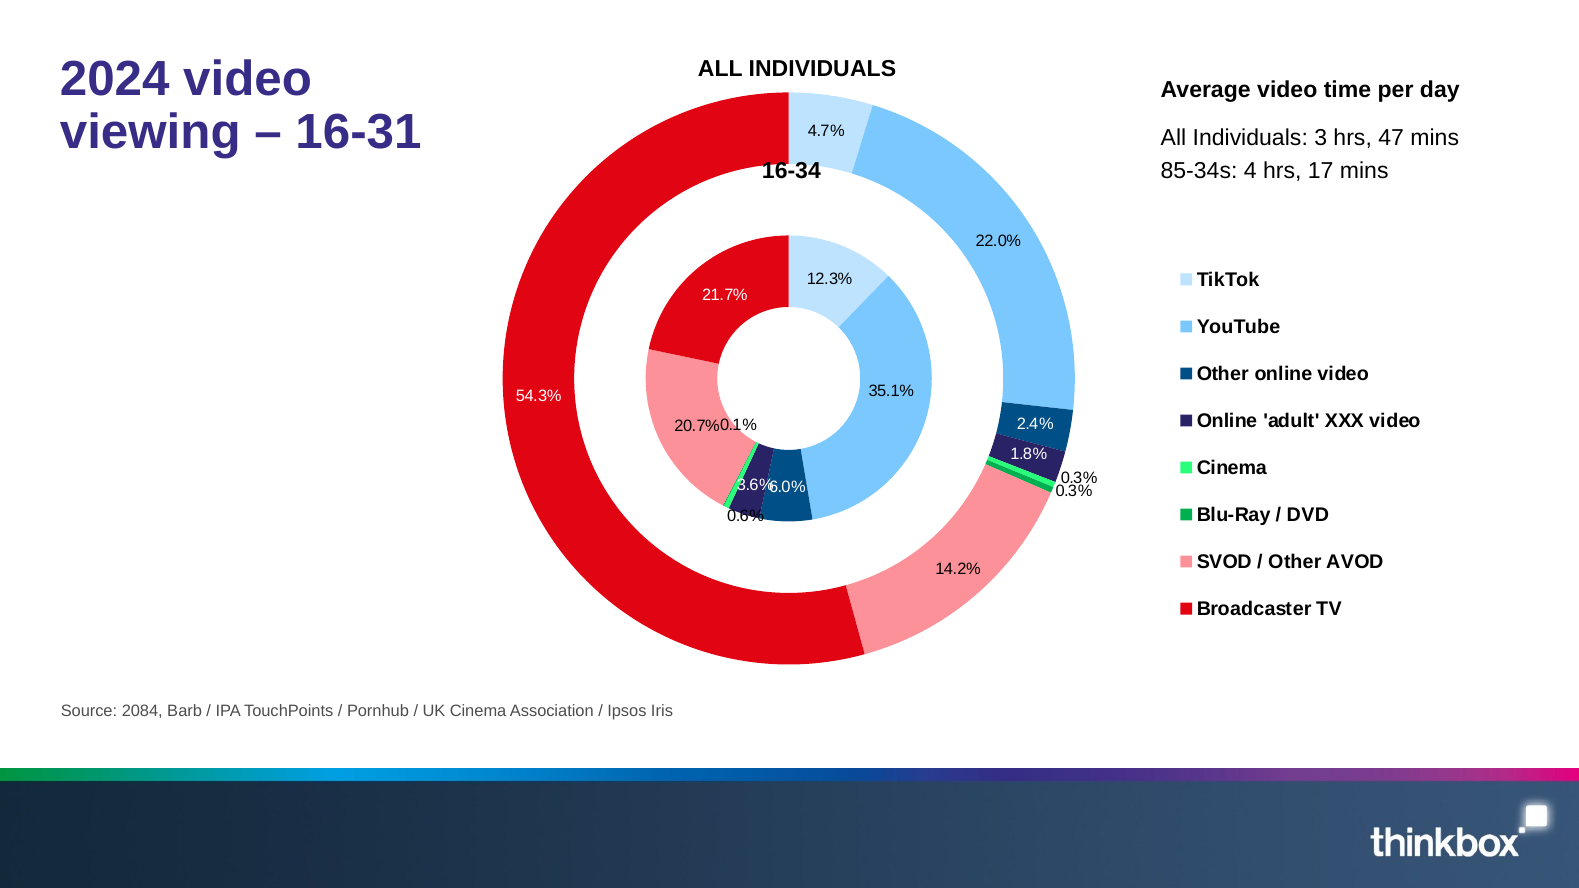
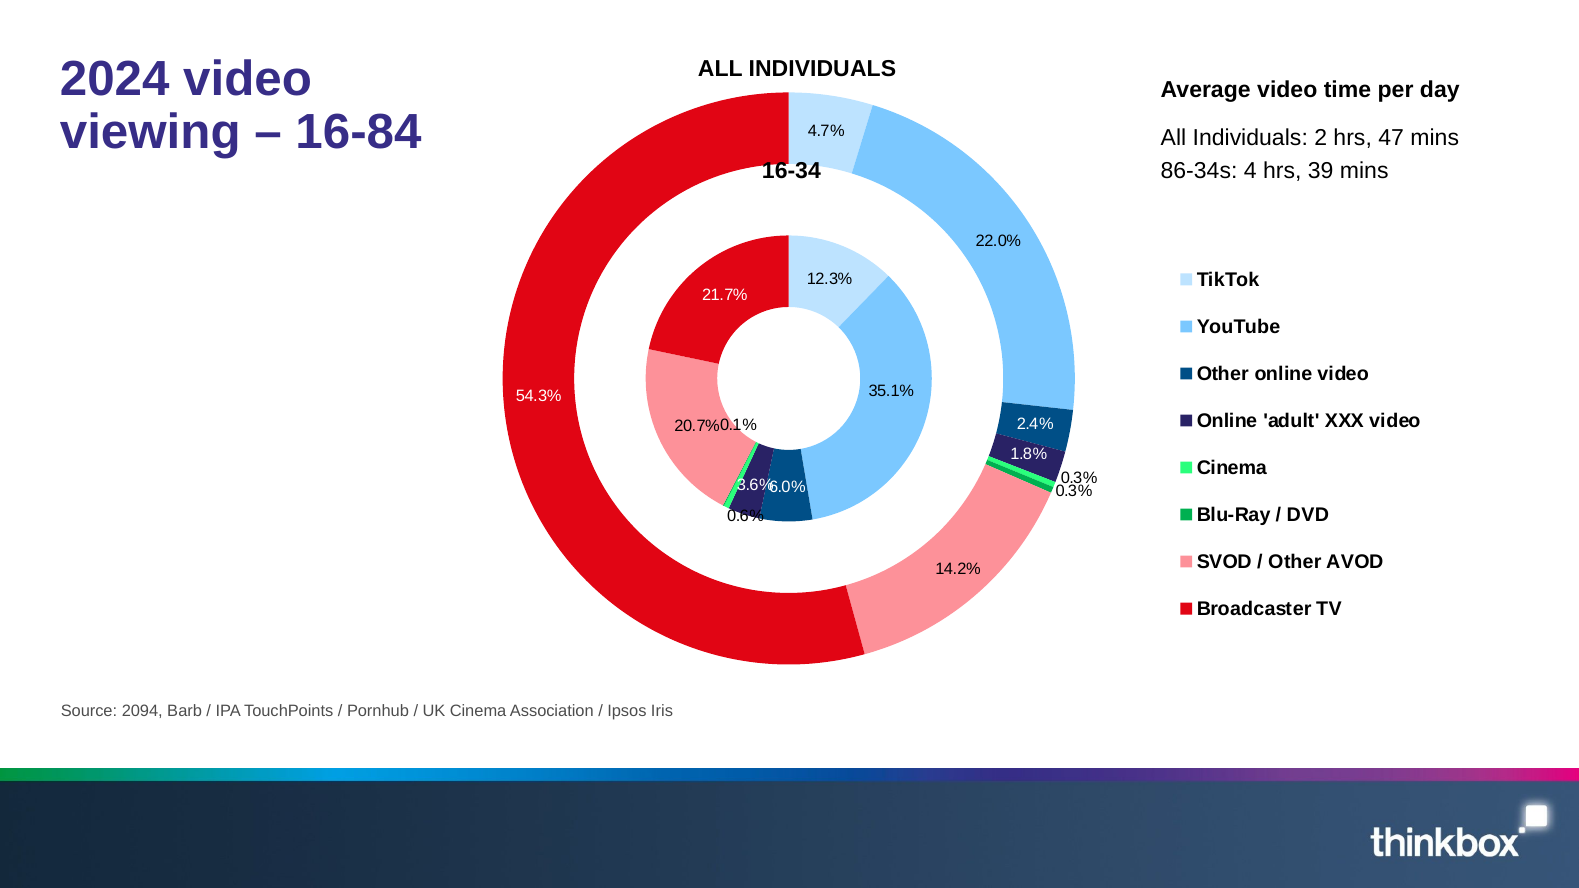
16-31: 16-31 -> 16-84
3: 3 -> 2
85-34s: 85-34s -> 86-34s
17: 17 -> 39
2084: 2084 -> 2094
